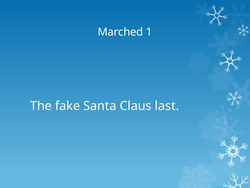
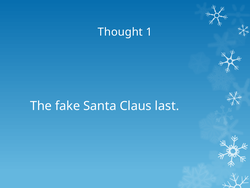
Marched: Marched -> Thought
